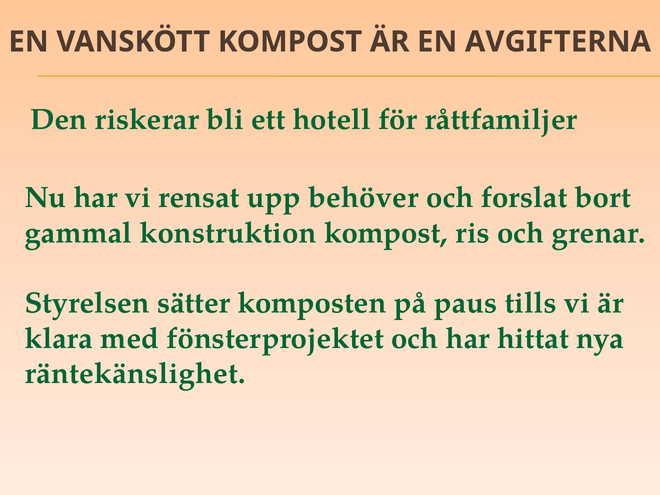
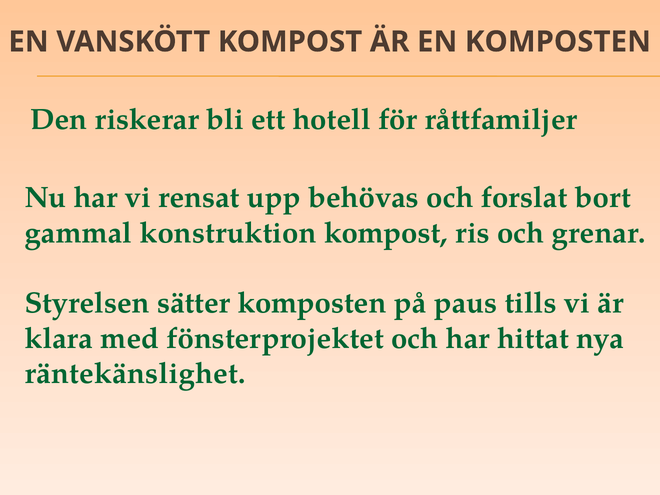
EN AVGIFTERNA: AVGIFTERNA -> KOMPOSTEN
behöver: behöver -> behövas
